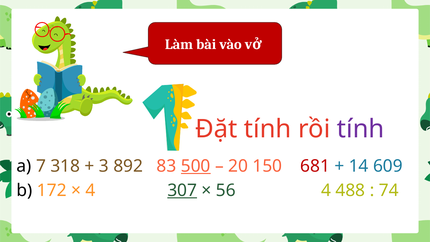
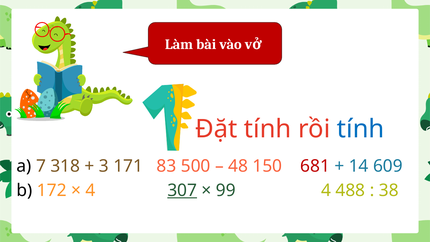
tính at (361, 129) colour: purple -> blue
892: 892 -> 171
500 underline: present -> none
20: 20 -> 48
56: 56 -> 99
74: 74 -> 38
